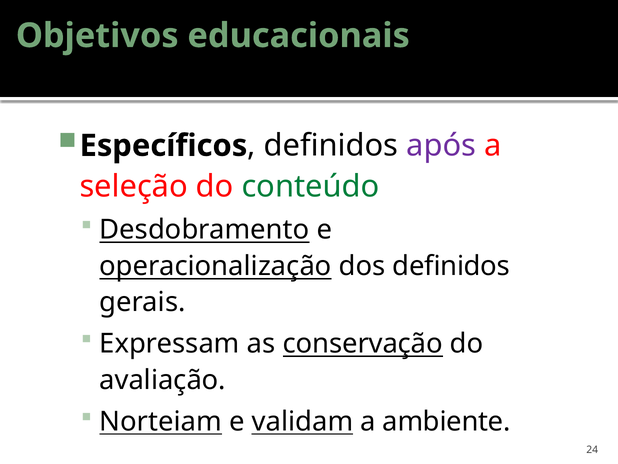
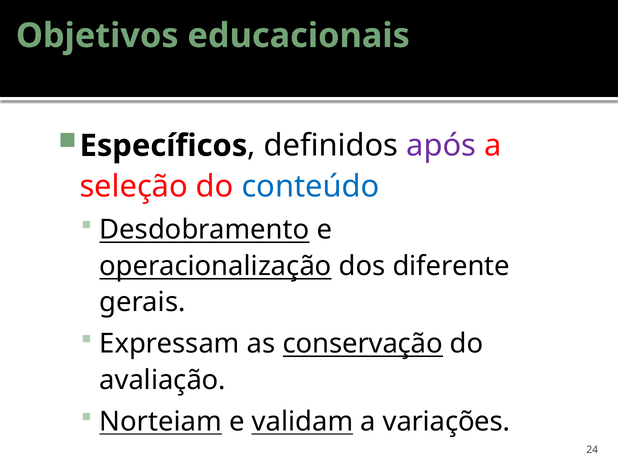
conteúdo colour: green -> blue
dos definidos: definidos -> diferente
ambiente: ambiente -> variações
